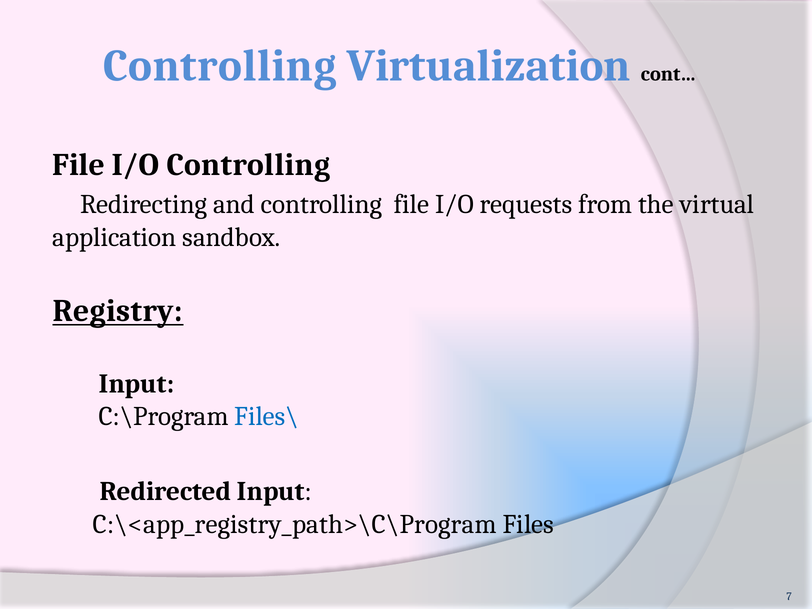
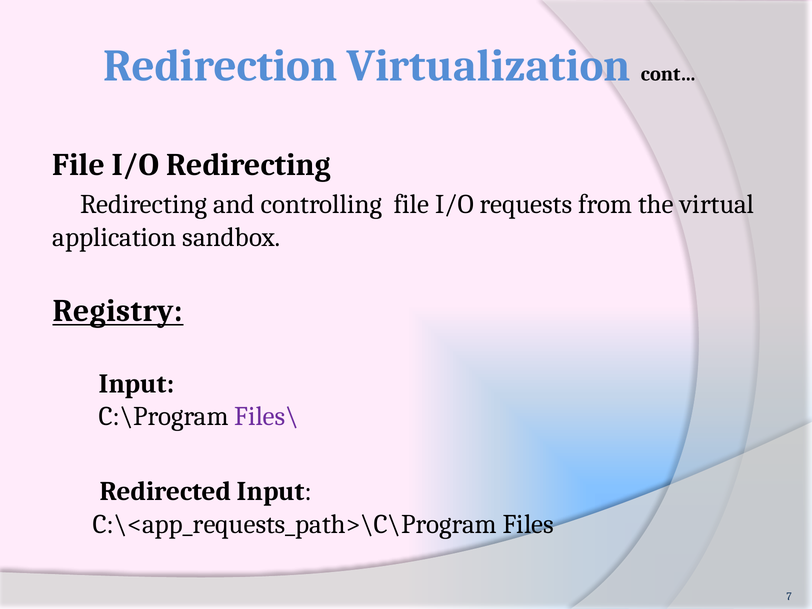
Controlling at (220, 66): Controlling -> Redirection
I/O Controlling: Controlling -> Redirecting
Files\ colour: blue -> purple
C:\<app_registry_path>\C\Program: C:\<app_registry_path>\C\Program -> C:\<app_requests_path>\C\Program
